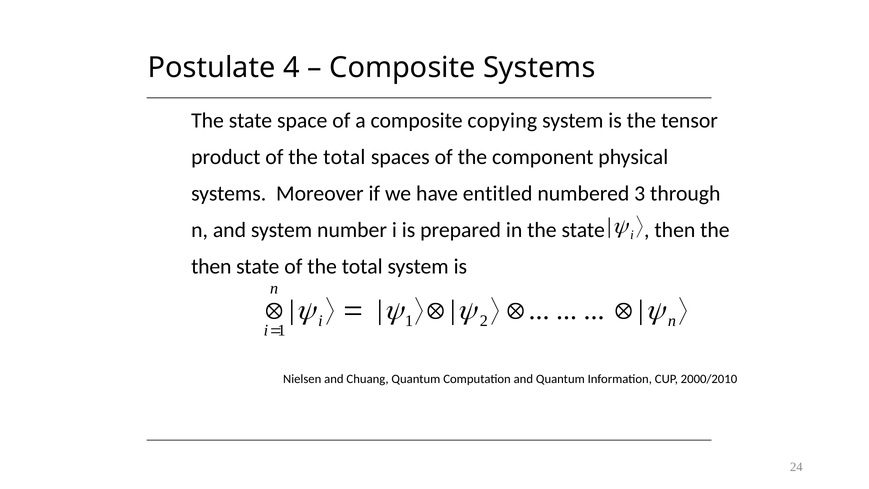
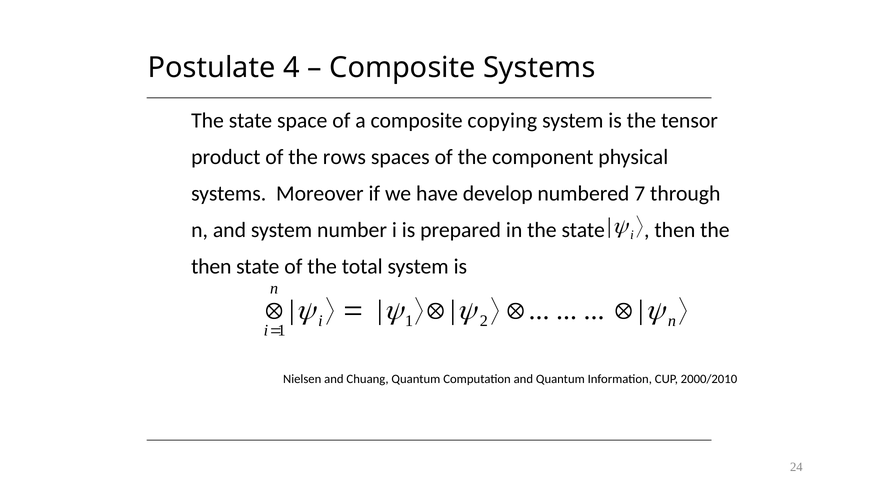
product of the total: total -> rows
entitled: entitled -> develop
3: 3 -> 7
